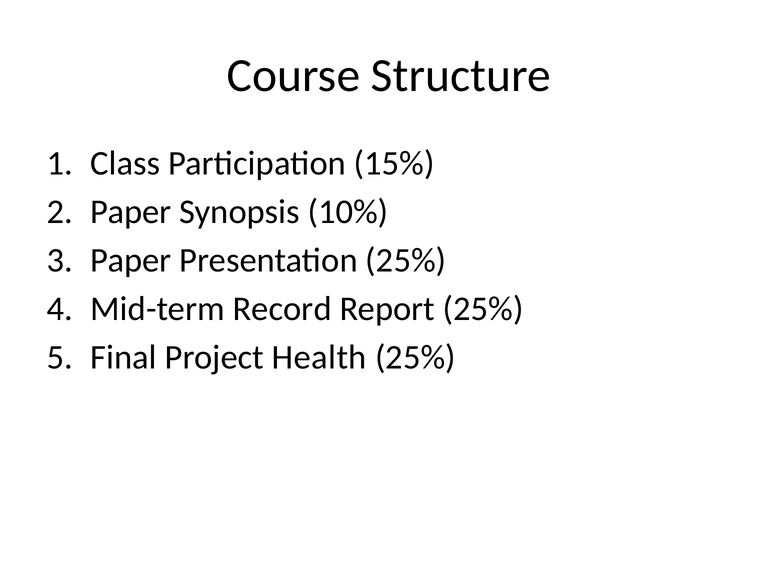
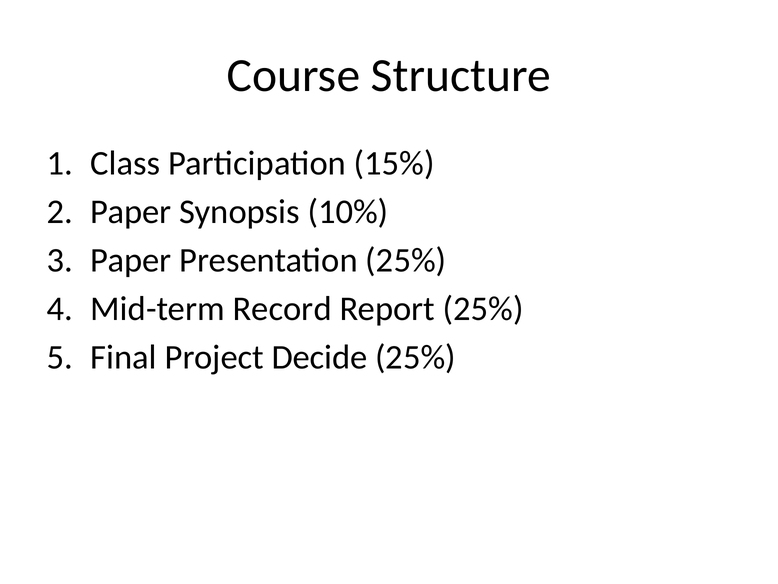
Health: Health -> Decide
